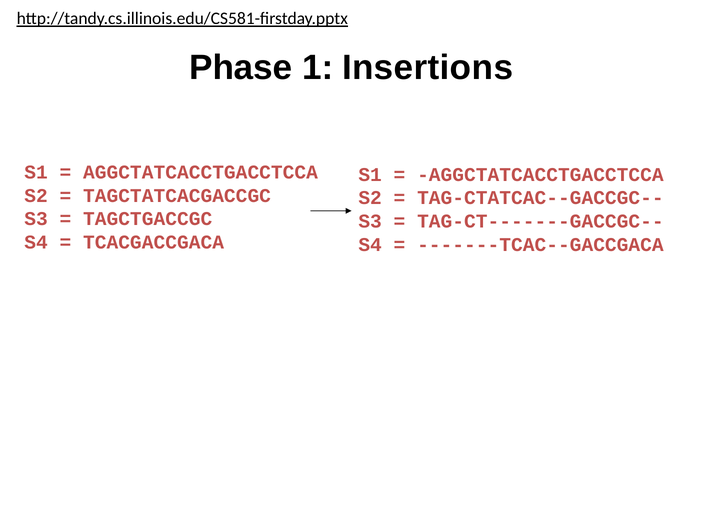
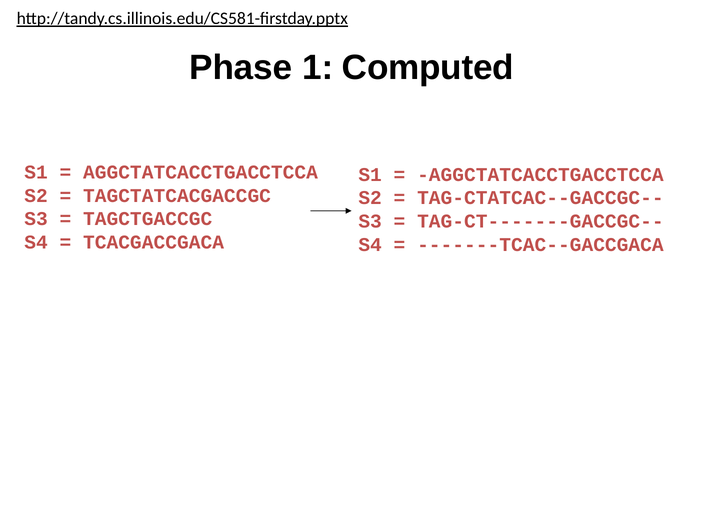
Insertions: Insertions -> Computed
